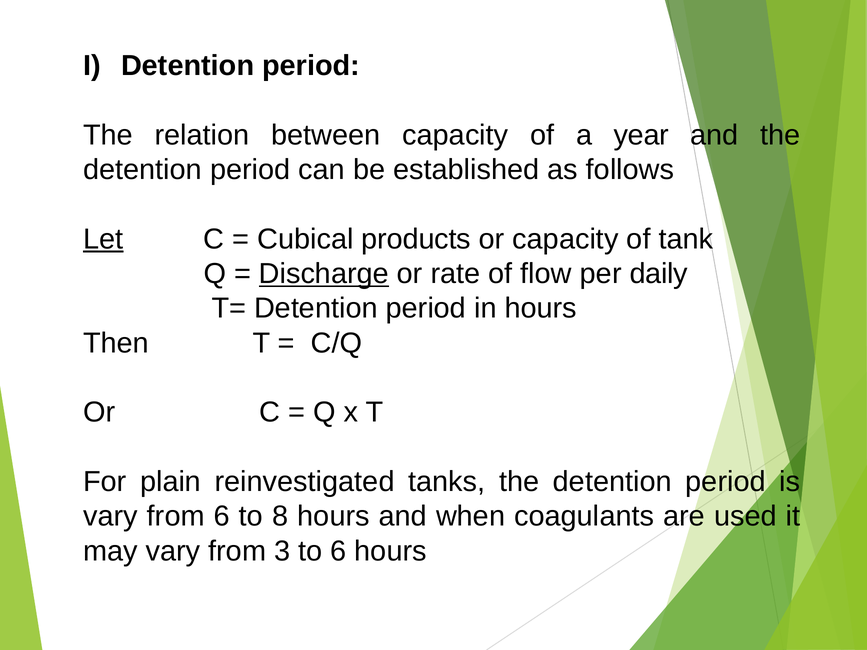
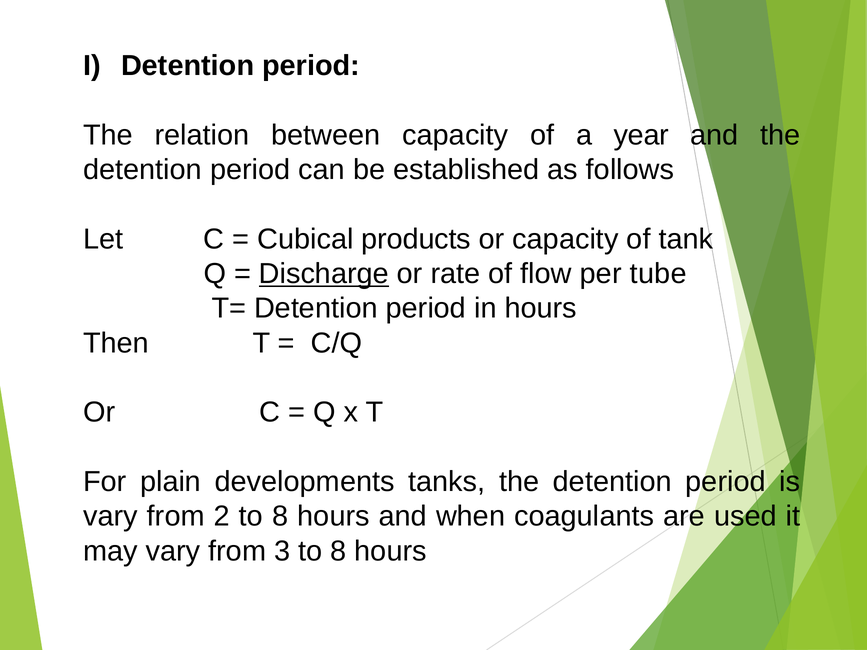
Let underline: present -> none
daily: daily -> tube
reinvestigated: reinvestigated -> developments
from 6: 6 -> 2
3 to 6: 6 -> 8
